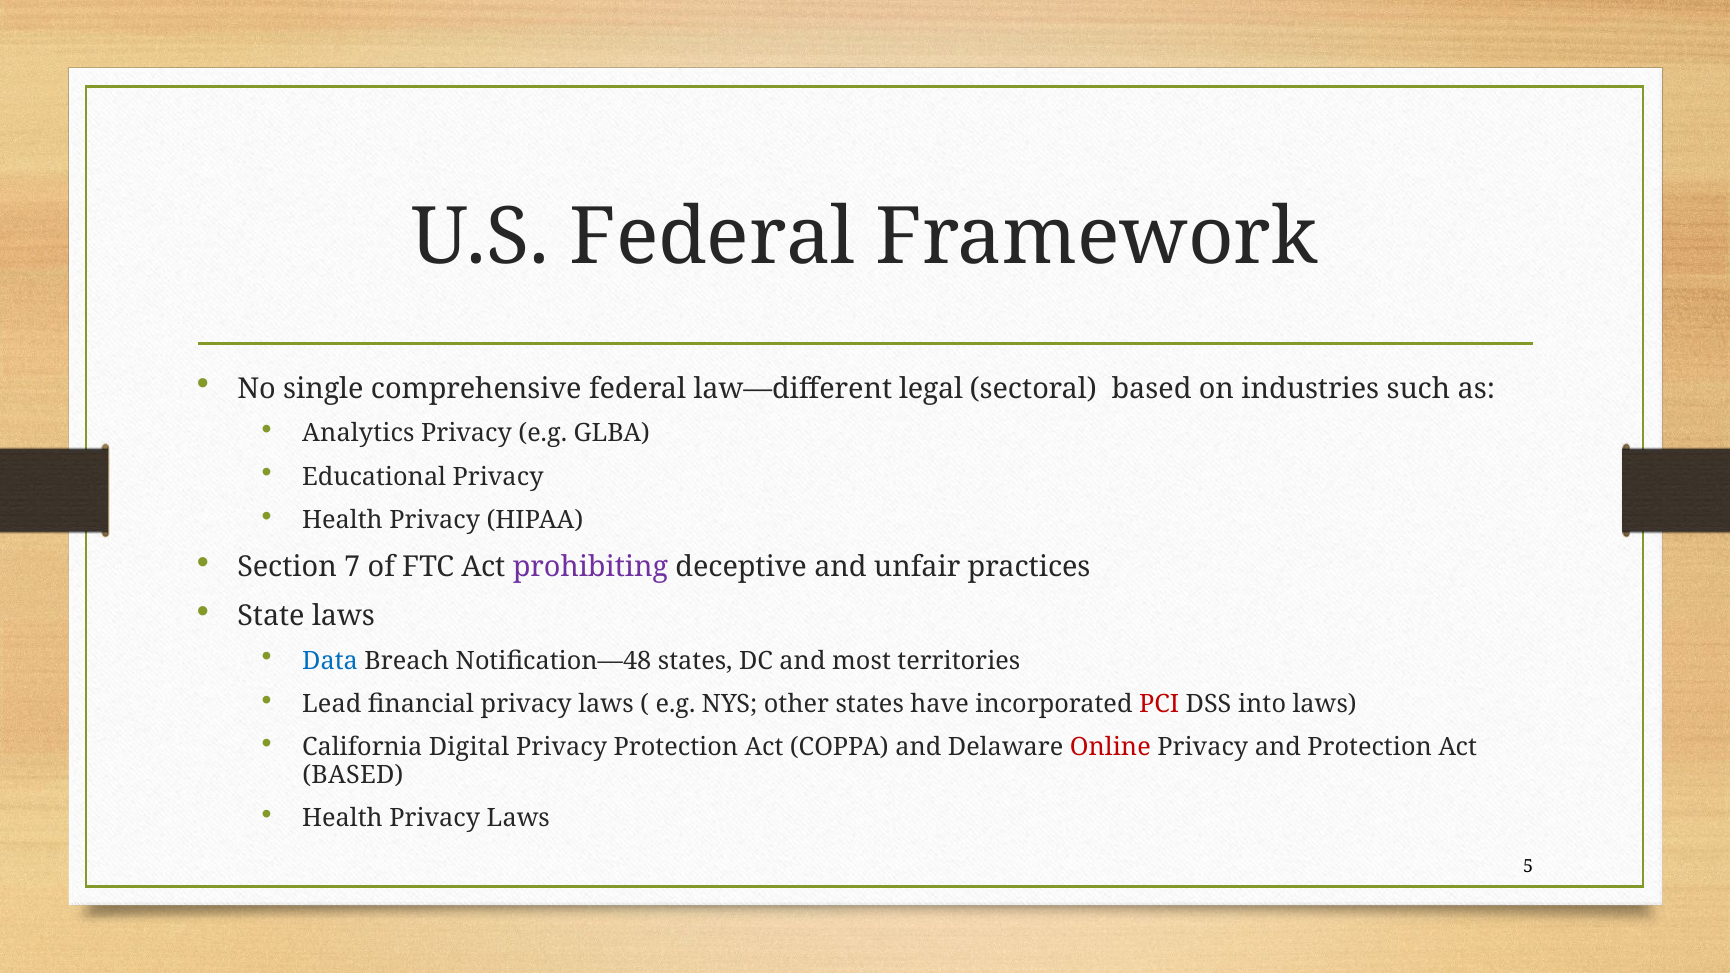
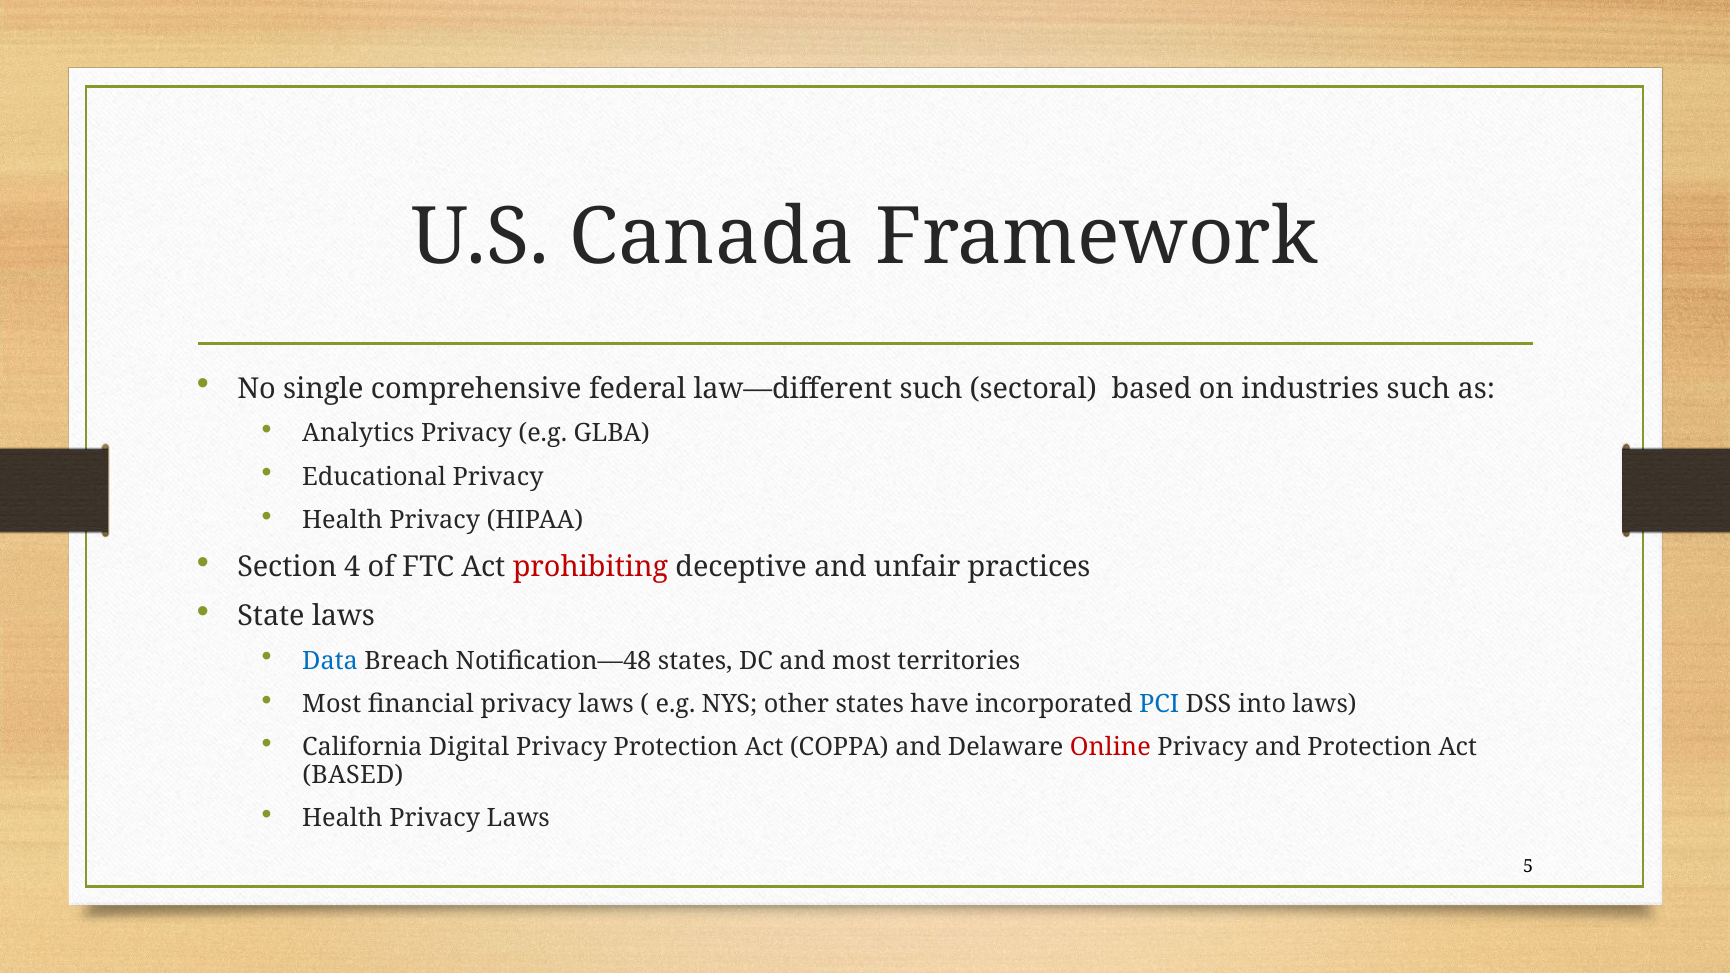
U.S Federal: Federal -> Canada
law—different legal: legal -> such
7: 7 -> 4
prohibiting colour: purple -> red
Lead at (332, 704): Lead -> Most
PCI colour: red -> blue
